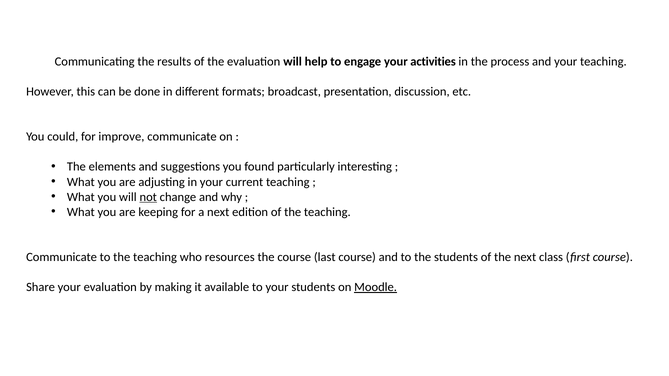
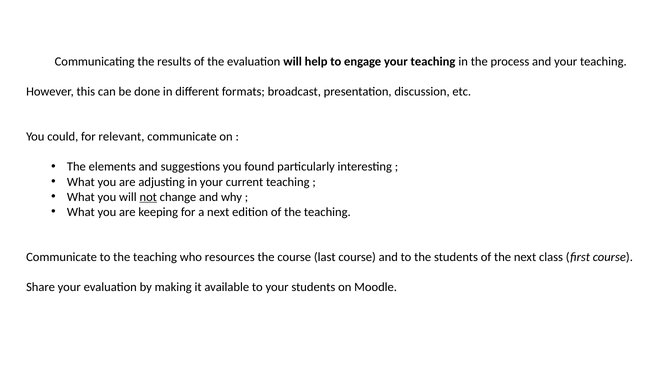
engage your activities: activities -> teaching
improve: improve -> relevant
Moodle underline: present -> none
